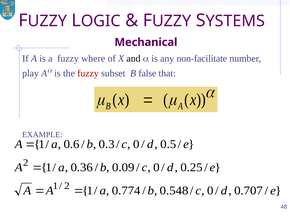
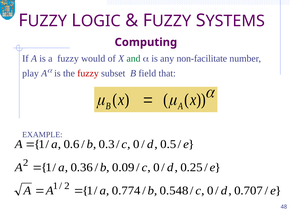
Mechanical: Mechanical -> Computing
where: where -> would
and colour: black -> green
false: false -> field
